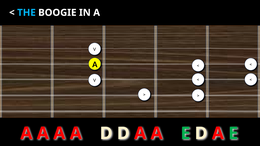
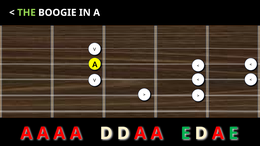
THE colour: light blue -> light green
